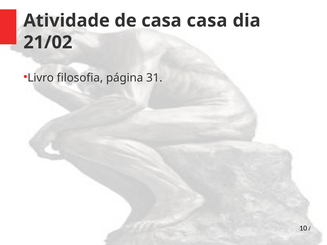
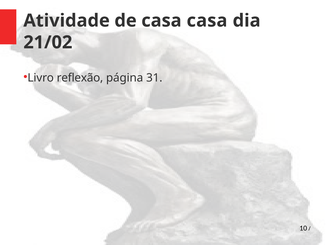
filosofia: filosofia -> reflexão
